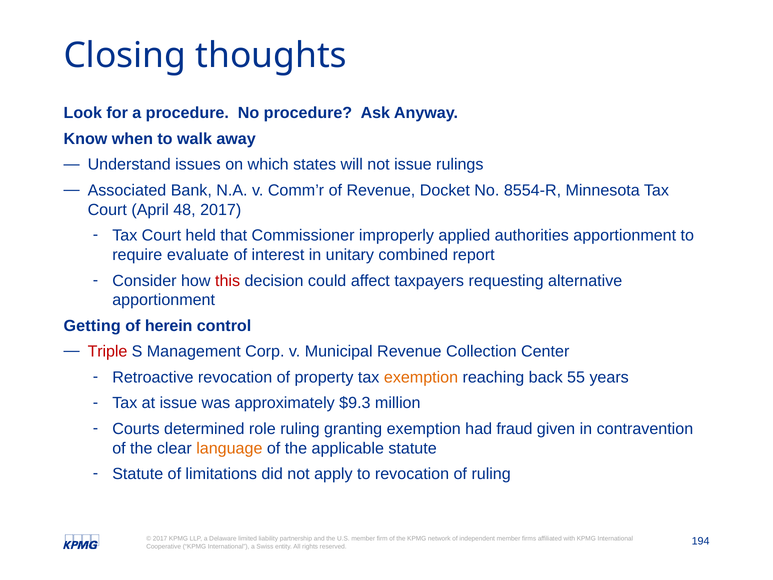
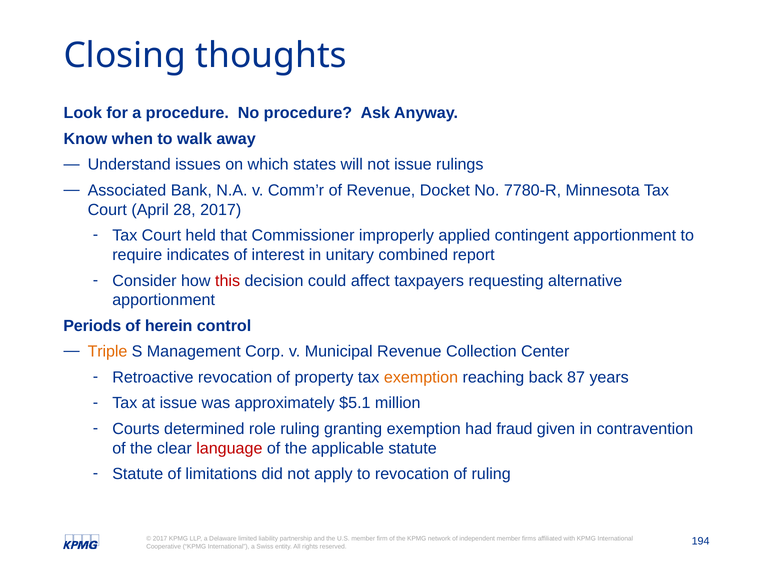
8554-R: 8554-R -> 7780-R
48: 48 -> 28
authorities: authorities -> contingent
evaluate: evaluate -> indicates
Getting: Getting -> Periods
Triple colour: red -> orange
55: 55 -> 87
$9.3: $9.3 -> $5.1
language colour: orange -> red
